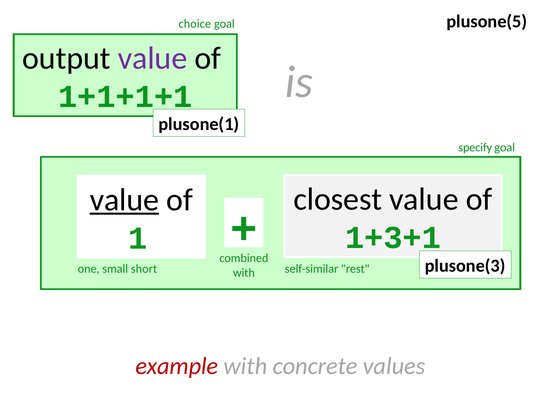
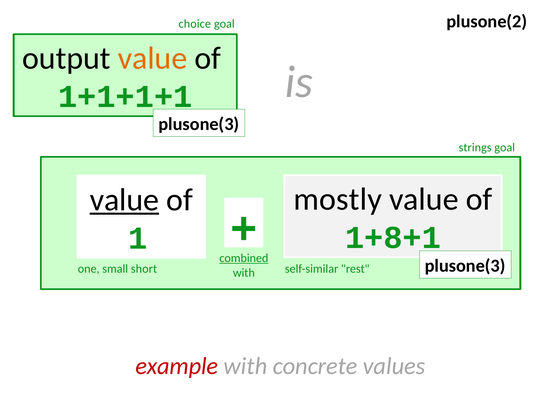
plusone(5: plusone(5 -> plusone(2
value at (153, 58) colour: purple -> orange
plusone(1 at (199, 124): plusone(1 -> plusone(3
specify: specify -> strings
closest: closest -> mostly
1+3+1: 1+3+1 -> 1+8+1
combined underline: none -> present
